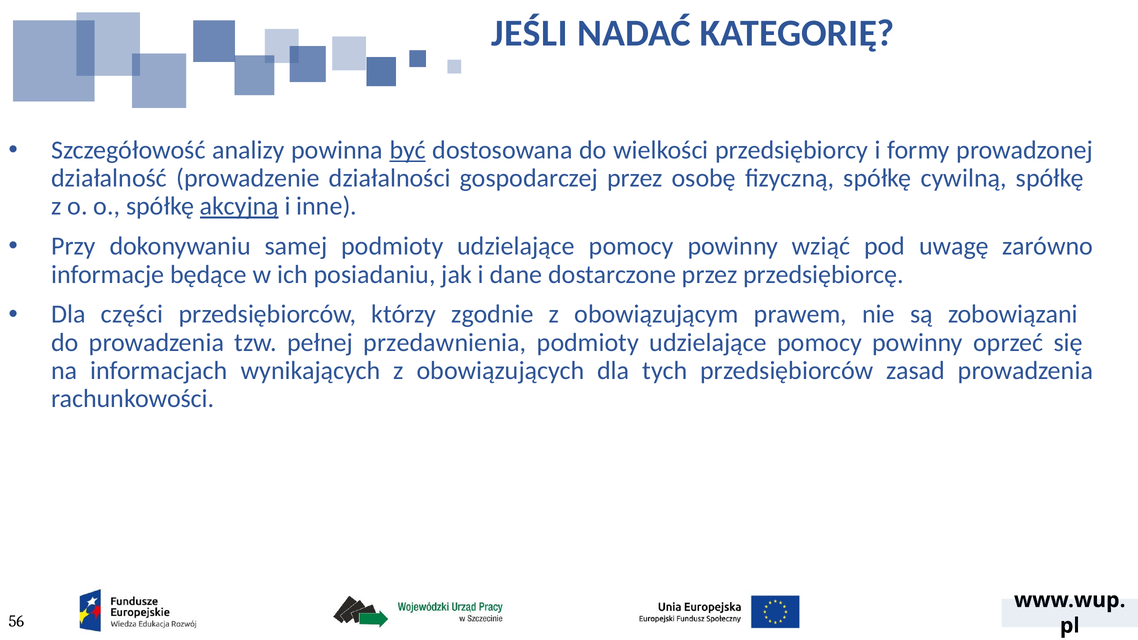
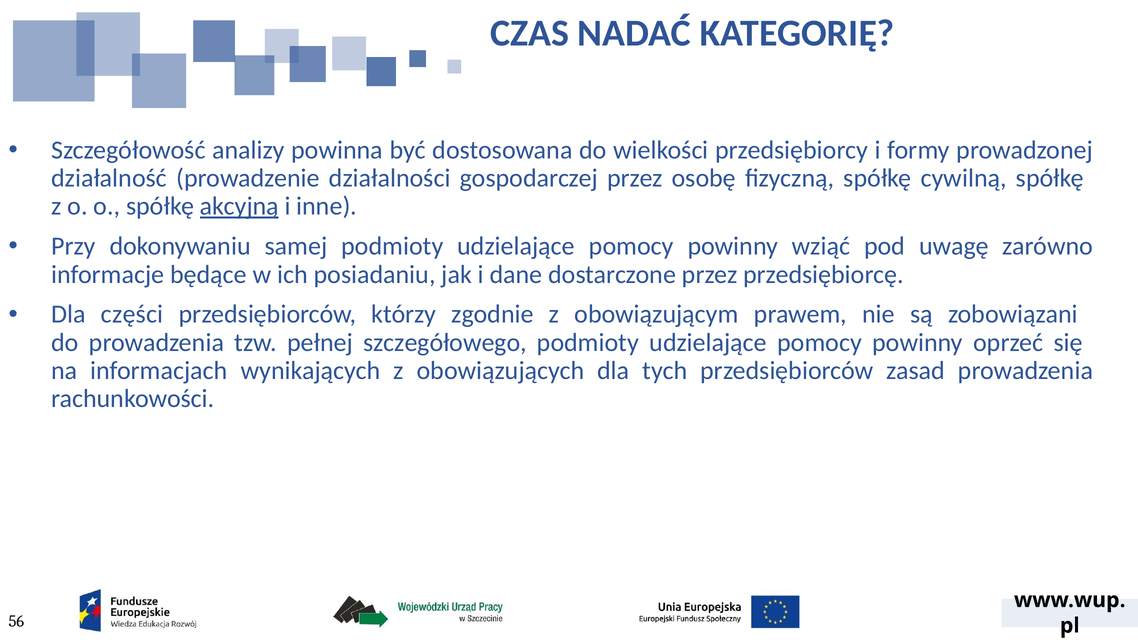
JEŚLI: JEŚLI -> CZAS
być underline: present -> none
przedawnienia: przedawnienia -> szczegółowego
